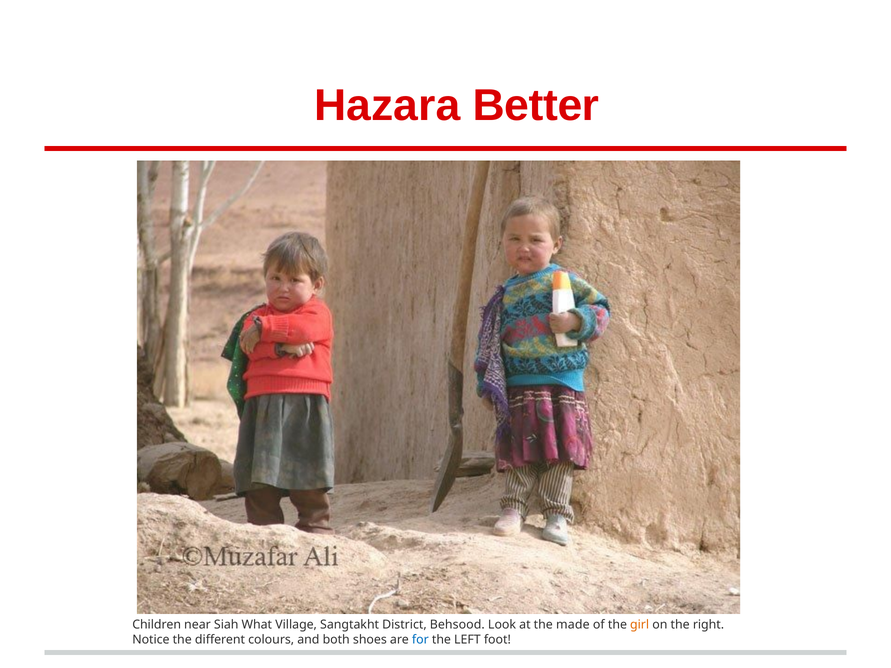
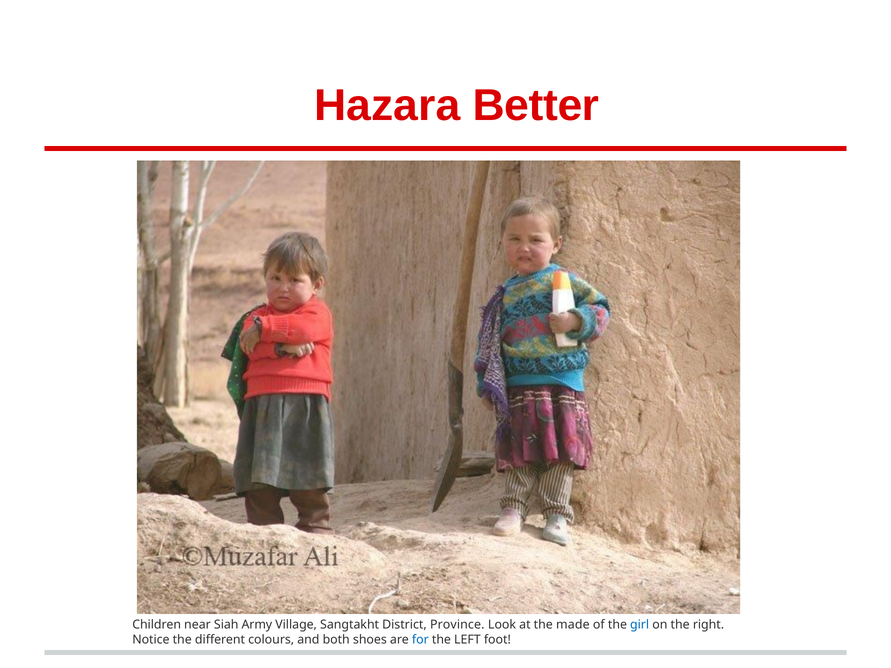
What: What -> Army
Behsood: Behsood -> Province
girl colour: orange -> blue
